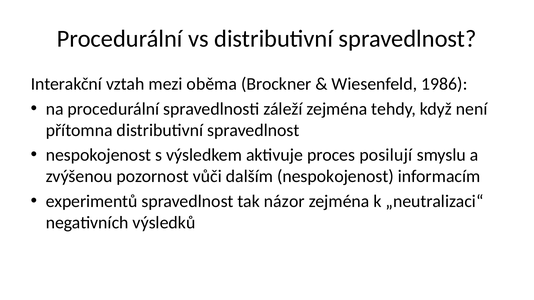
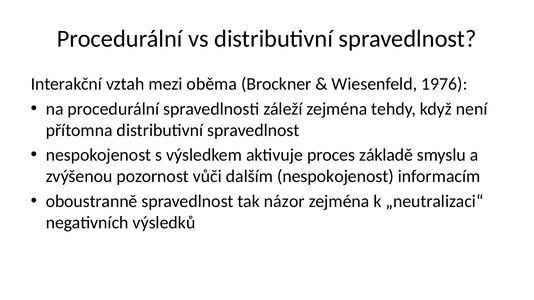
1986: 1986 -> 1976
posilují: posilují -> základě
experimentů: experimentů -> oboustranně
